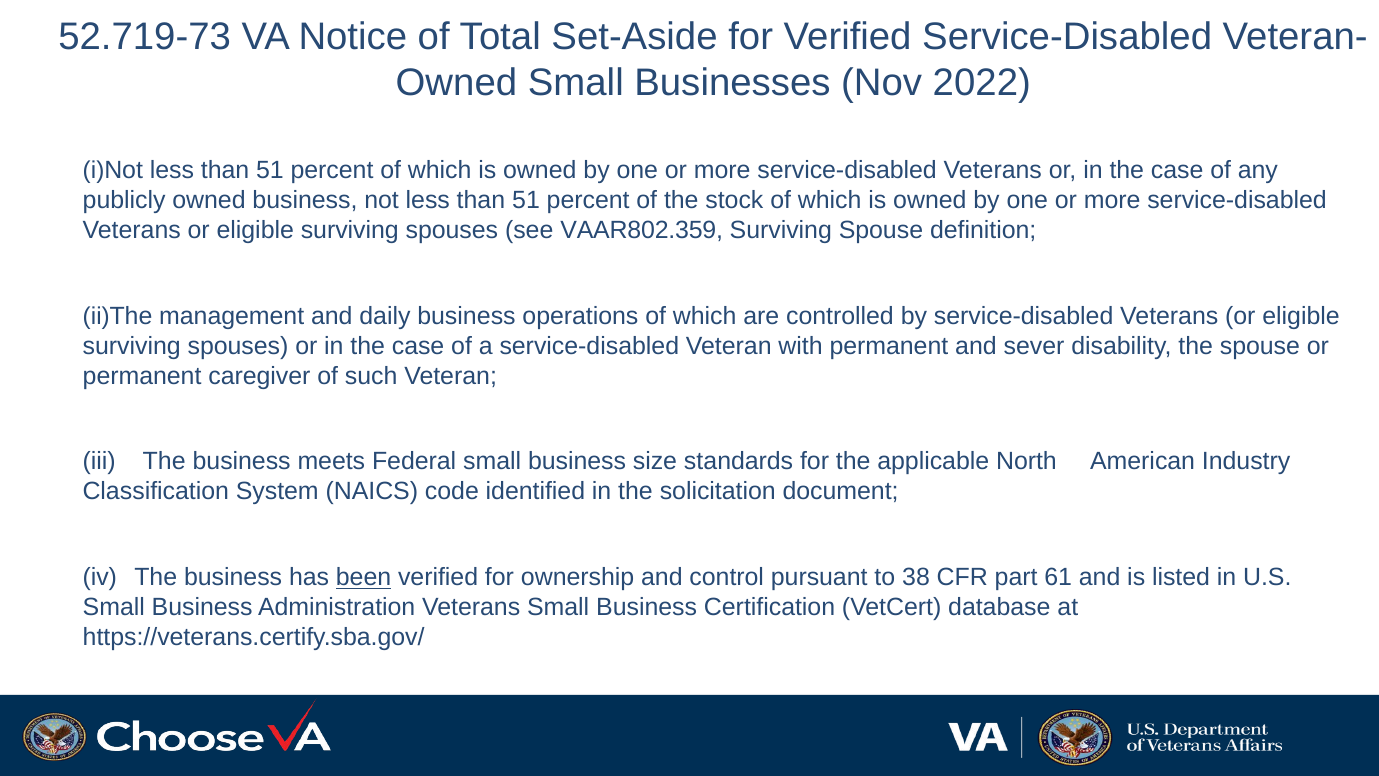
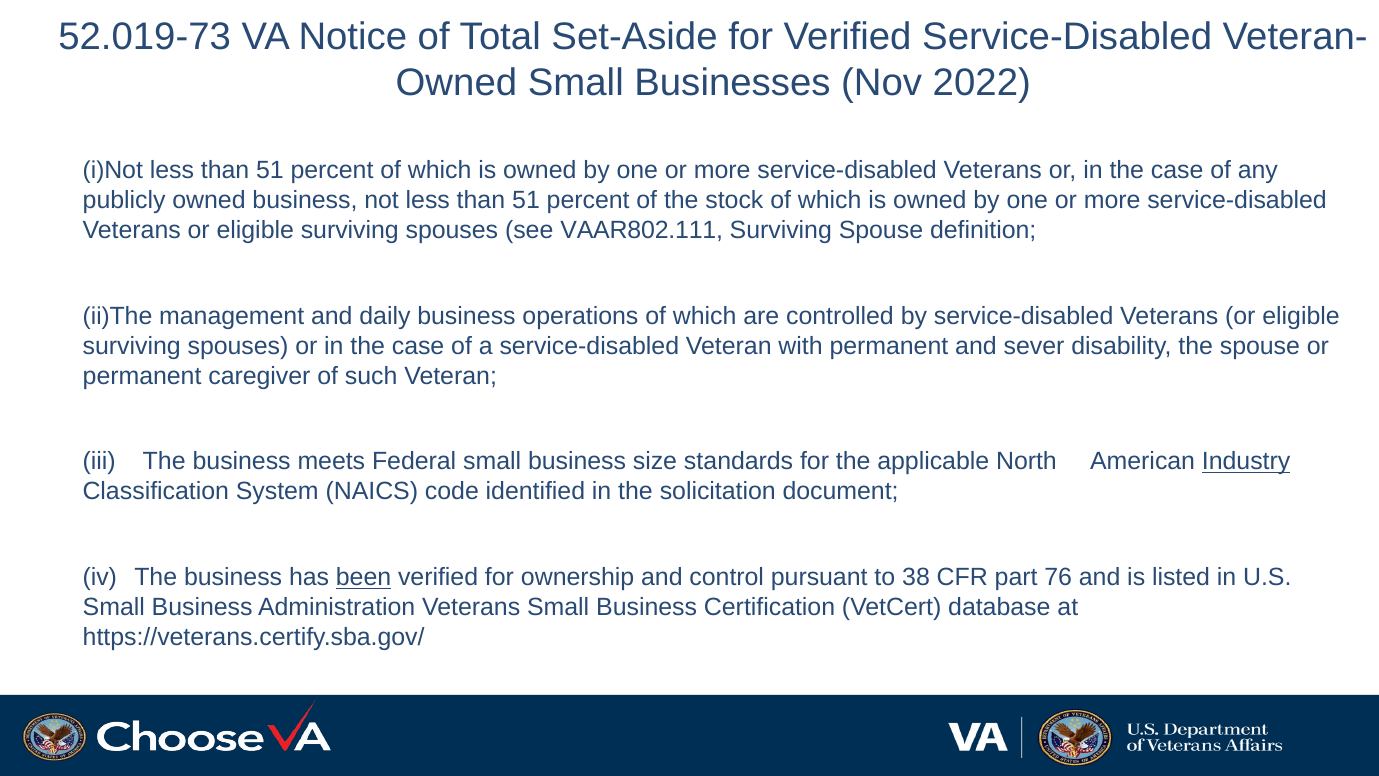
52.719-73: 52.719-73 -> 52.019-73
VAAR802.359: VAAR802.359 -> VAAR802.111
Industry underline: none -> present
61: 61 -> 76
